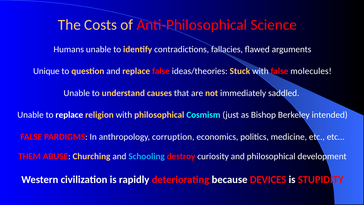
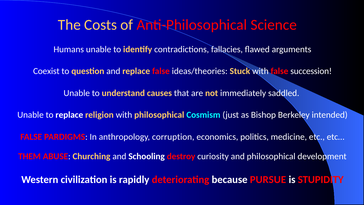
Unique: Unique -> Coexist
molecules: molecules -> succession
Schooling colour: light blue -> white
DEVICES: DEVICES -> PURSUE
